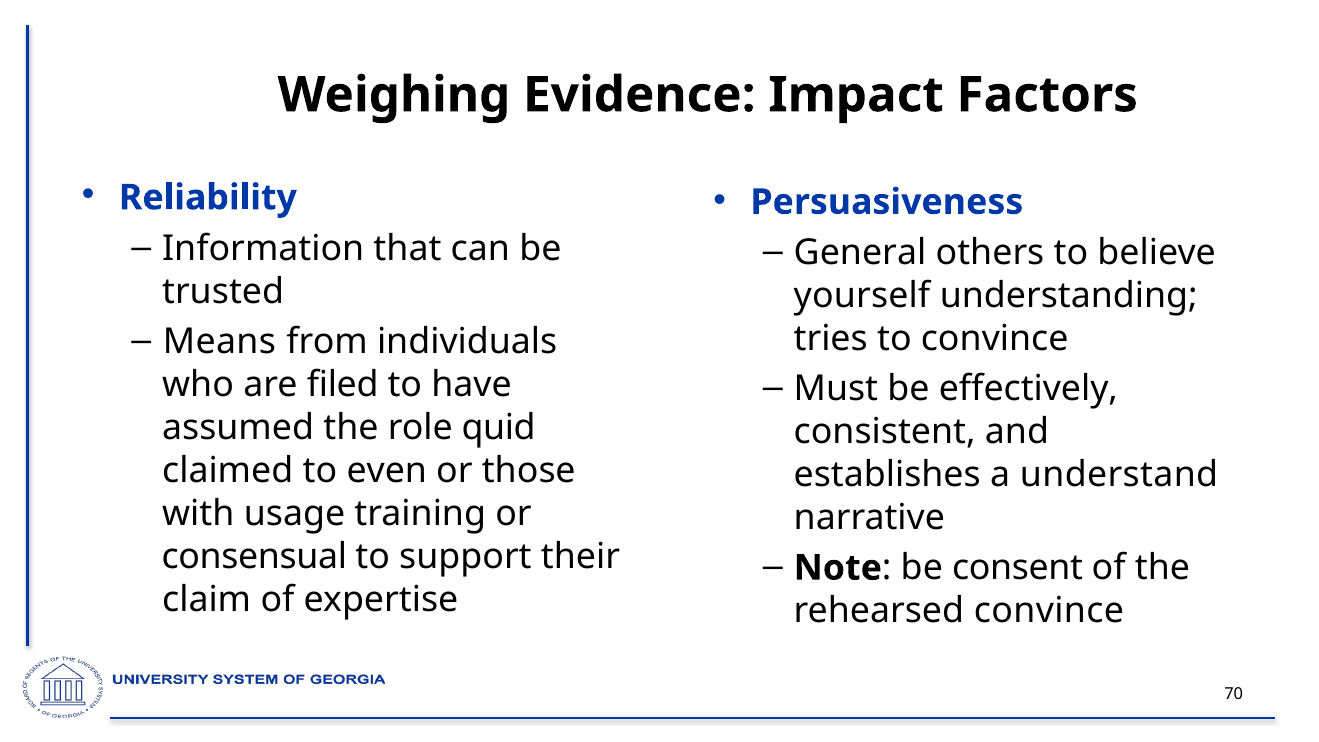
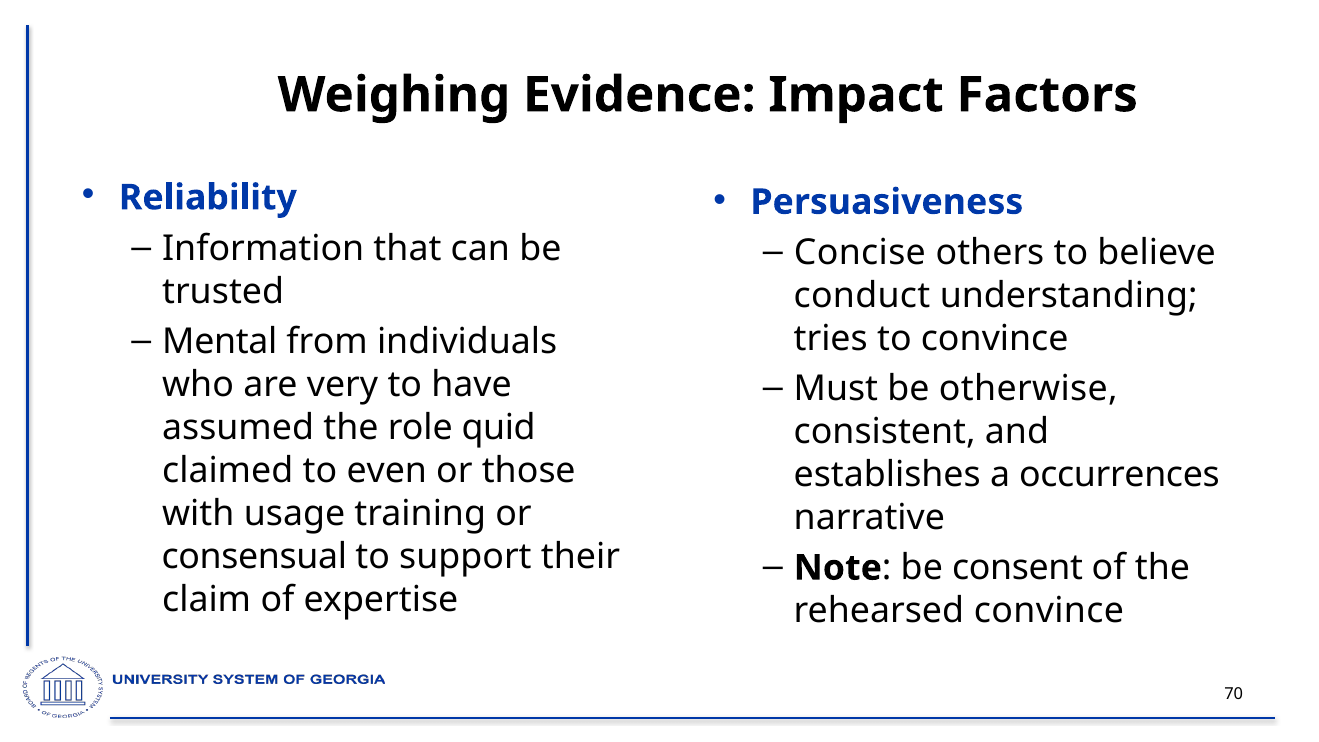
General: General -> Concise
yourself: yourself -> conduct
Means: Means -> Mental
effectively: effectively -> otherwise
filed: filed -> very
understand: understand -> occurrences
